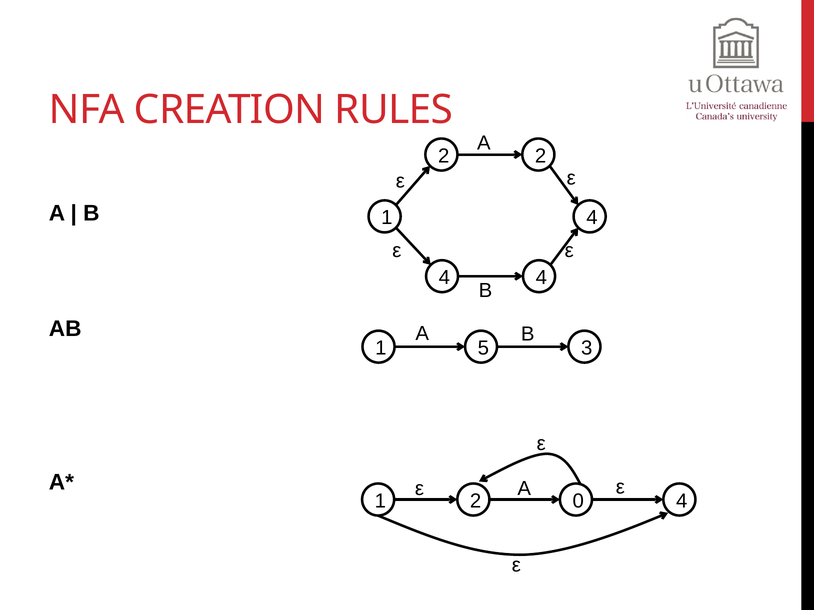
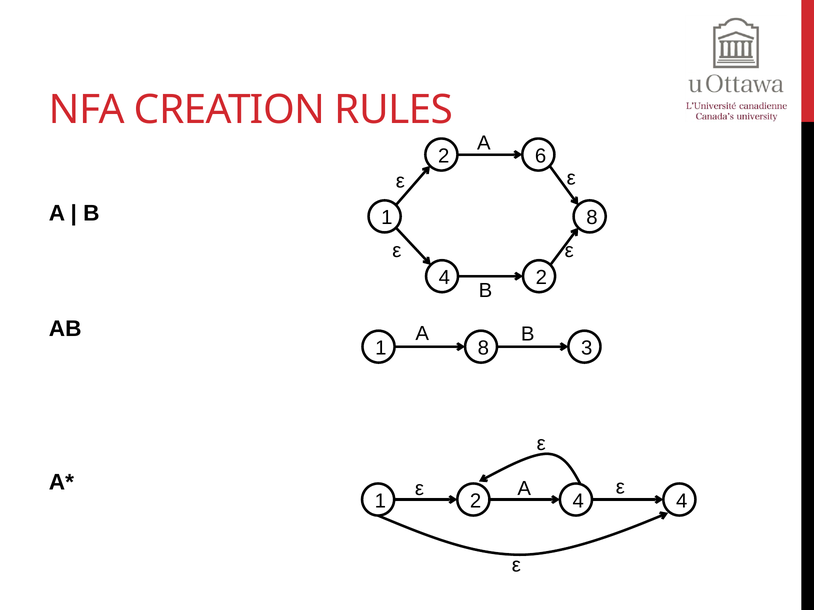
2 2: 2 -> 6
4 at (592, 218): 4 -> 8
4 4: 4 -> 2
5 at (483, 348): 5 -> 8
2 0: 0 -> 4
